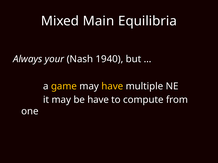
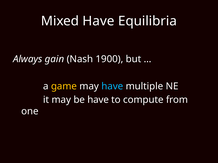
Mixed Main: Main -> Have
your: your -> gain
1940: 1940 -> 1900
have at (112, 86) colour: yellow -> light blue
